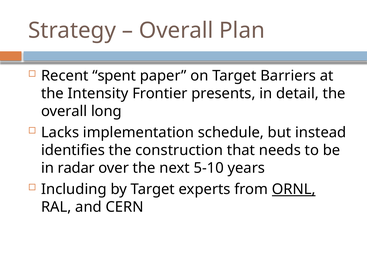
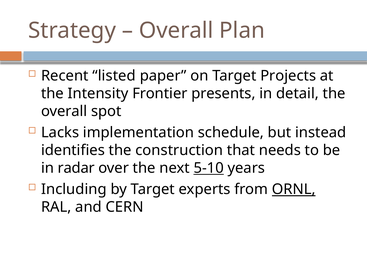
spent: spent -> listed
Barriers: Barriers -> Projects
long: long -> spot
5-10 underline: none -> present
